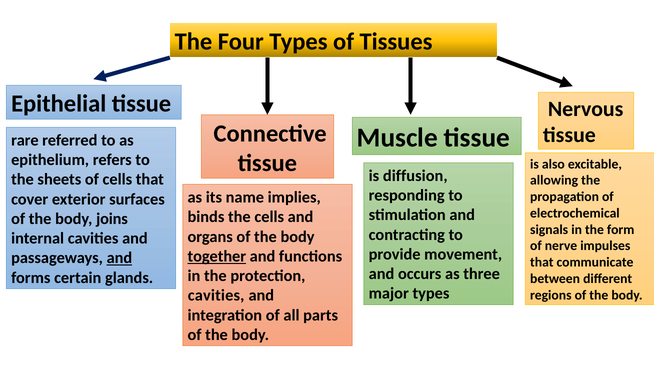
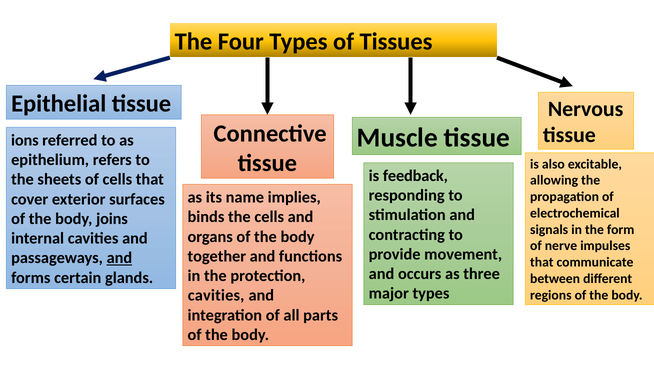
rare: rare -> ions
diffusion: diffusion -> feedback
together underline: present -> none
